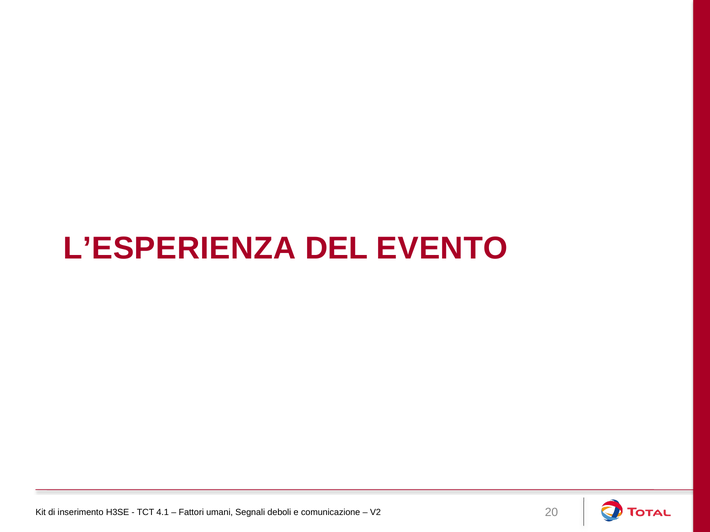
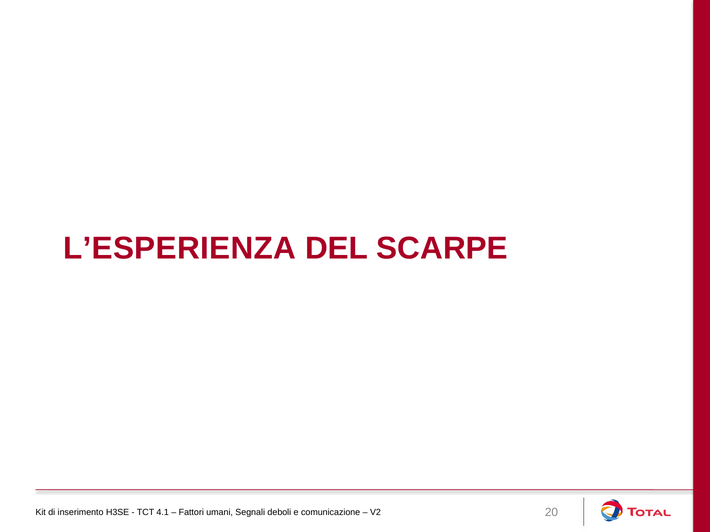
EVENTO: EVENTO -> SCARPE
